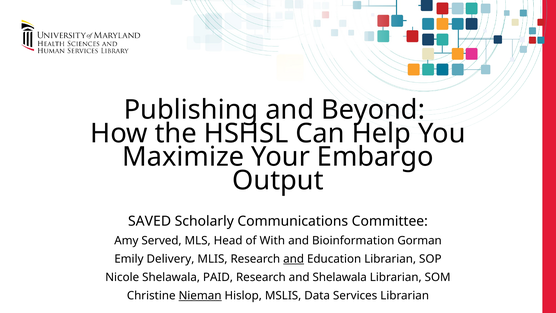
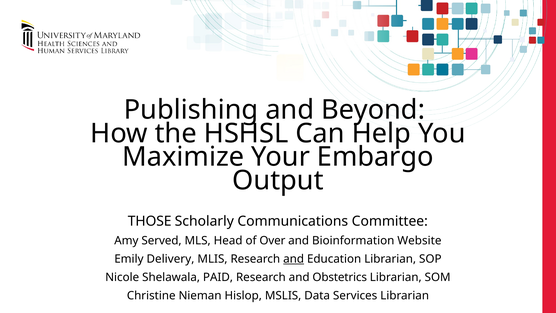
SAVED: SAVED -> THOSE
With: With -> Over
Gorman: Gorman -> Website
and Shelawala: Shelawala -> Obstetrics
Nieman underline: present -> none
